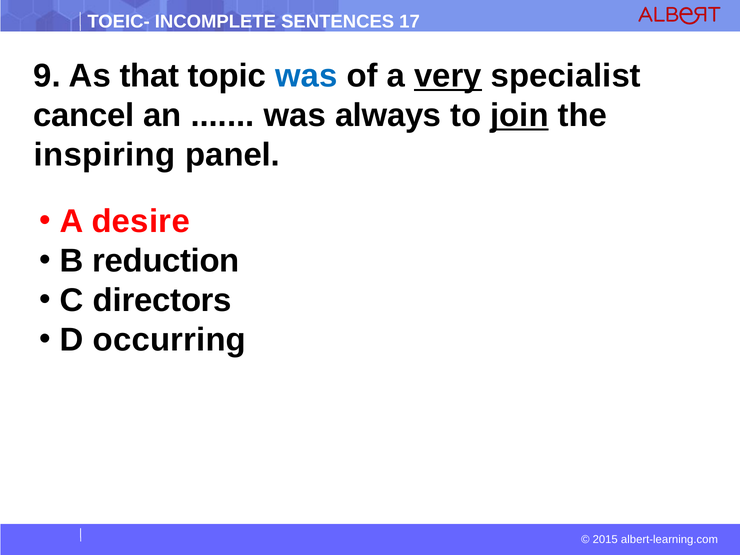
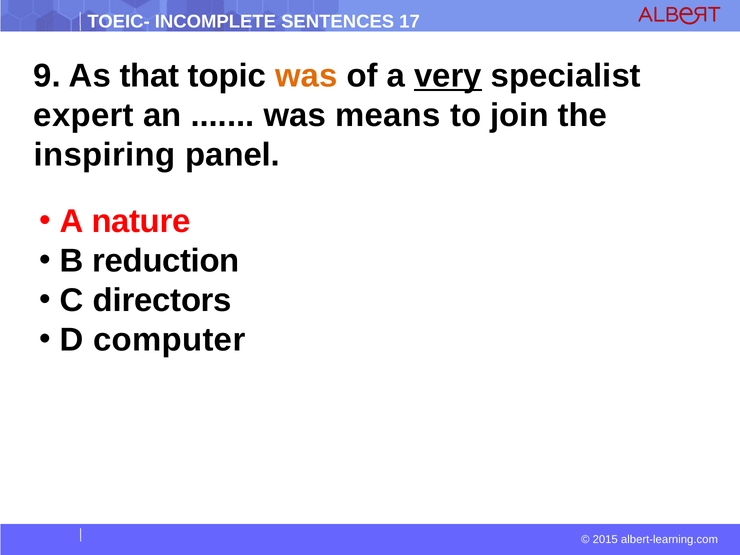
was at (306, 76) colour: blue -> orange
cancel: cancel -> expert
always: always -> means
join underline: present -> none
desire: desire -> nature
occurring: occurring -> computer
